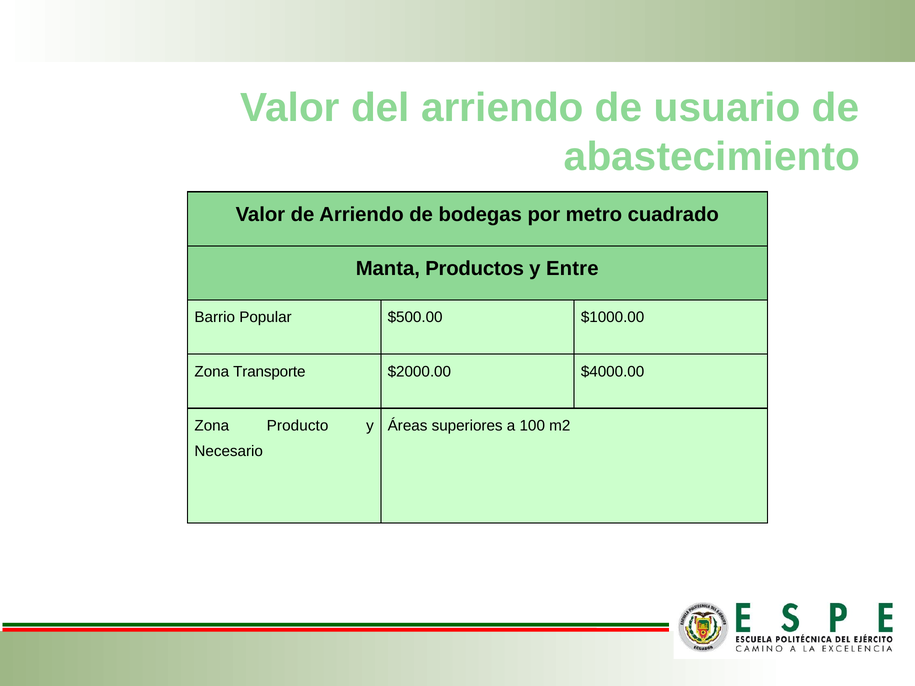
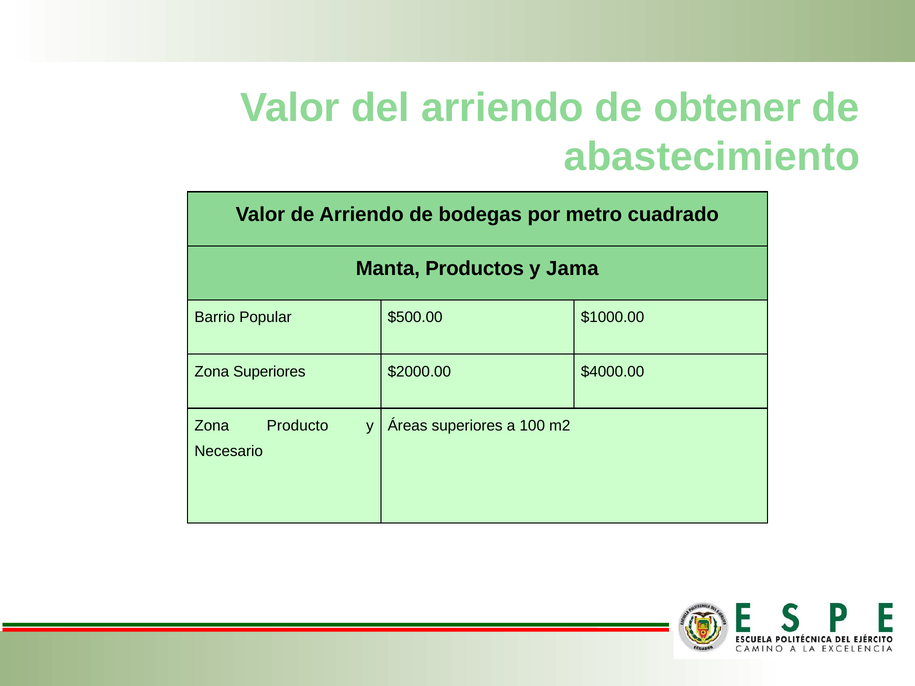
usuario: usuario -> obtener
Entre: Entre -> Jama
Zona Transporte: Transporte -> Superiores
